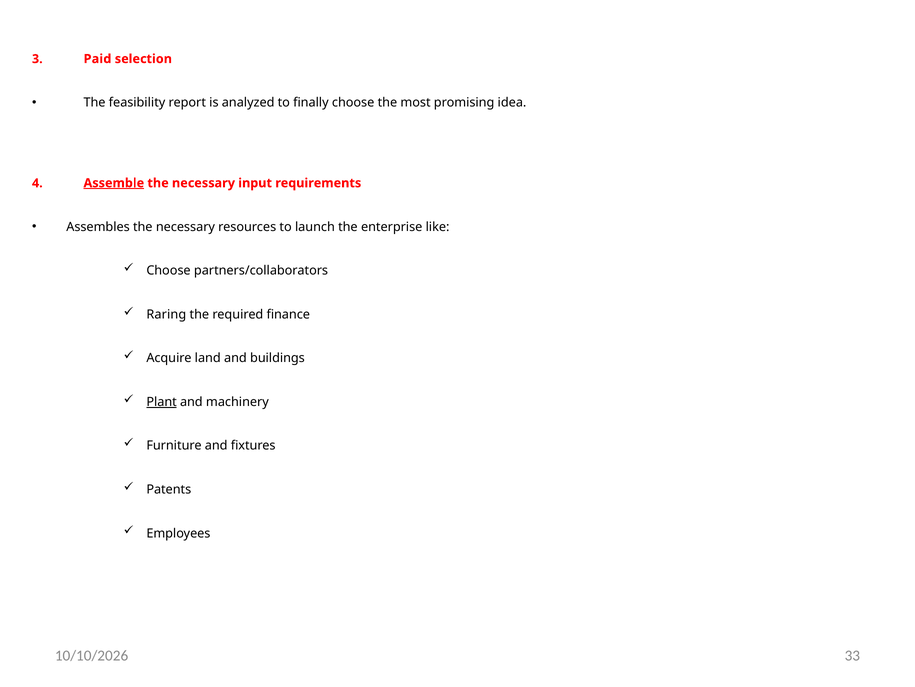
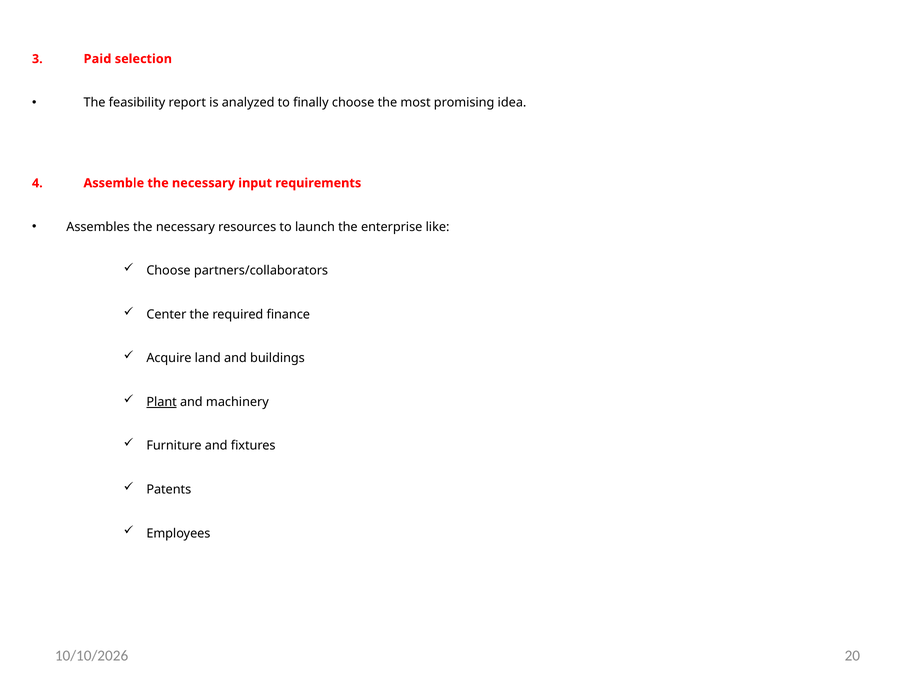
Assemble underline: present -> none
Raring: Raring -> Center
33: 33 -> 20
